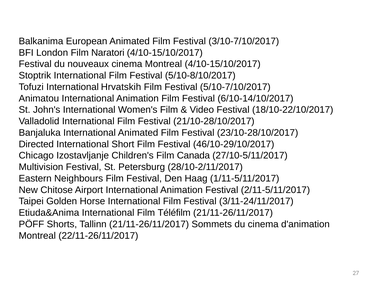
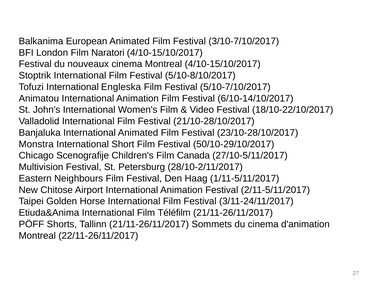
Hrvatskih: Hrvatskih -> Engleska
Directed: Directed -> Monstra
46/10-29/10/2017: 46/10-29/10/2017 -> 50/10-29/10/2017
Izostavljanje: Izostavljanje -> Scenografije
